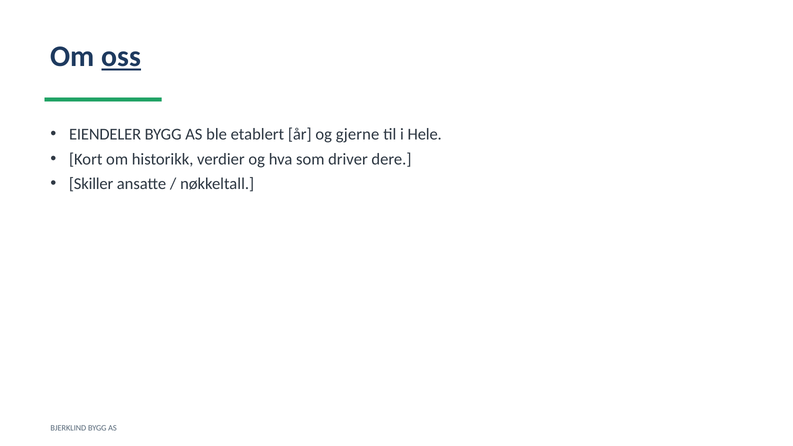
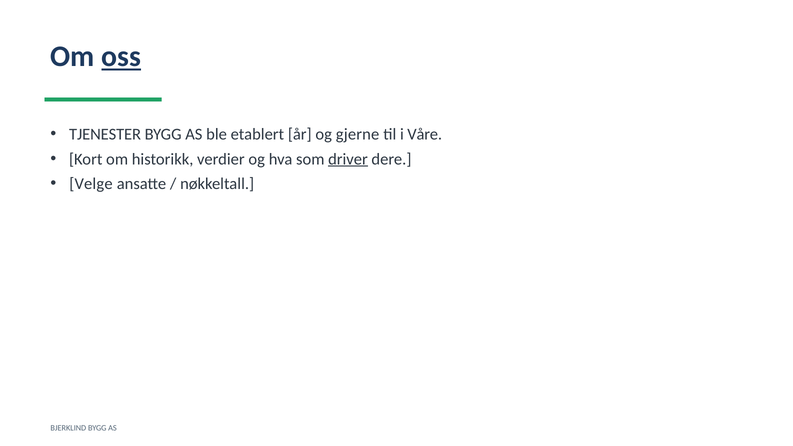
EIENDELER: EIENDELER -> TJENESTER
Hele: Hele -> Våre
driver underline: none -> present
Skiller: Skiller -> Velge
